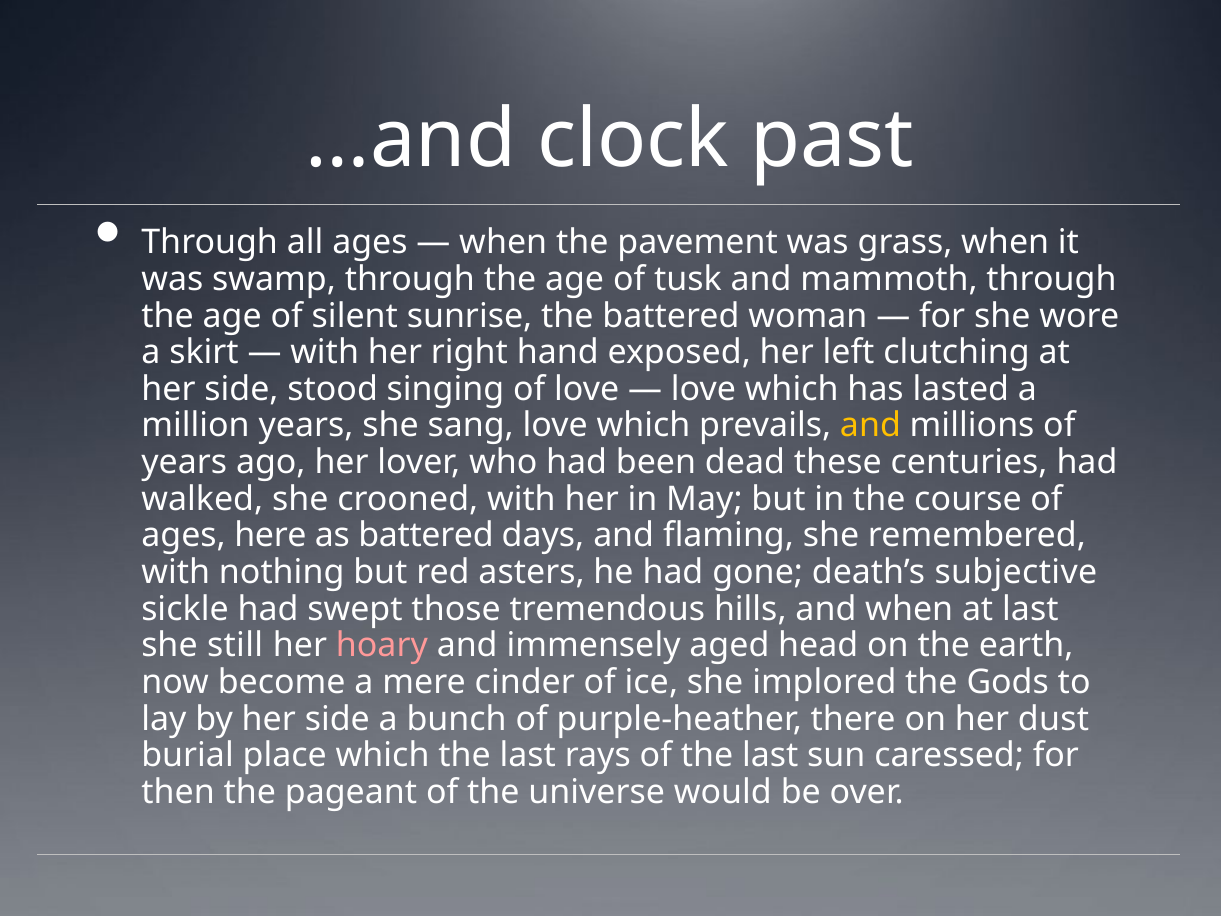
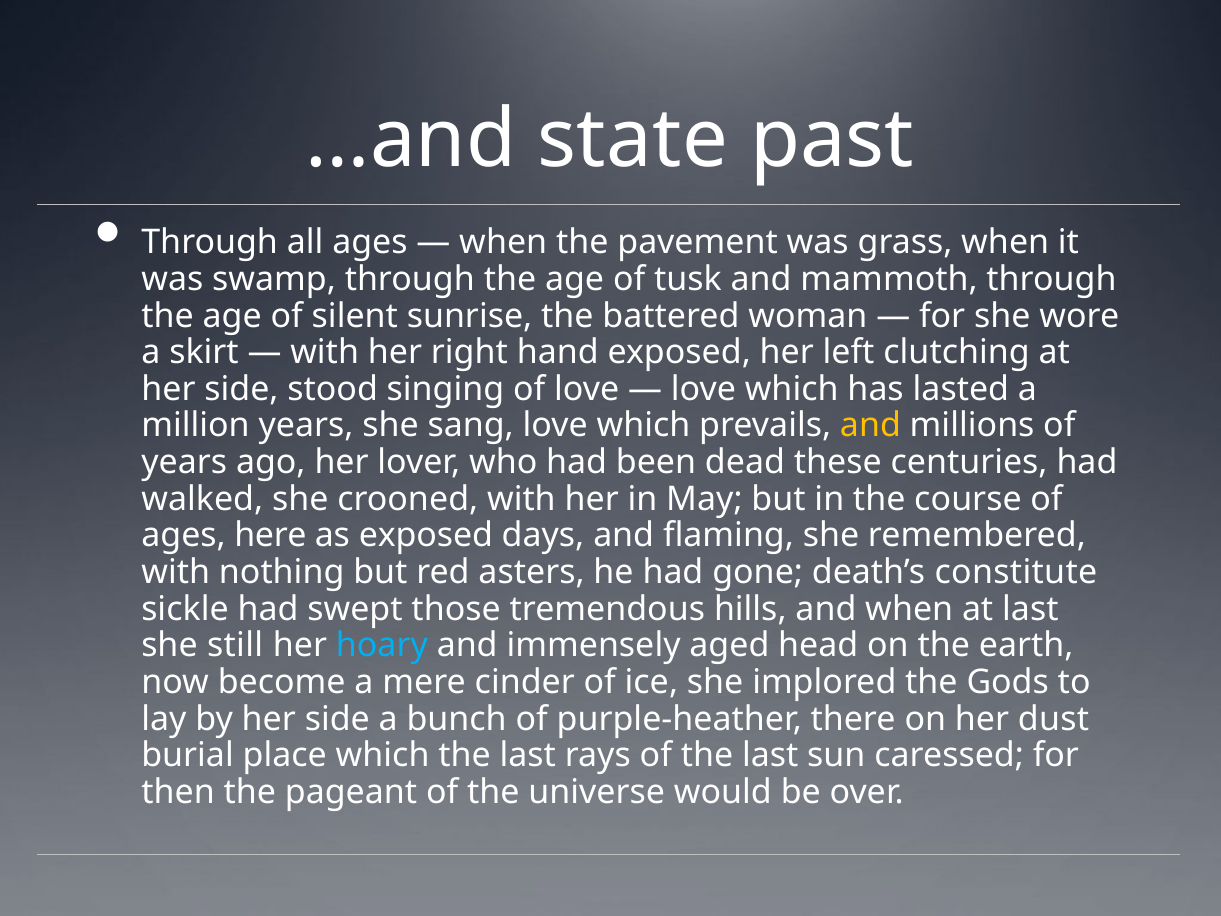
clock: clock -> state
as battered: battered -> exposed
subjective: subjective -> constitute
hoary colour: pink -> light blue
